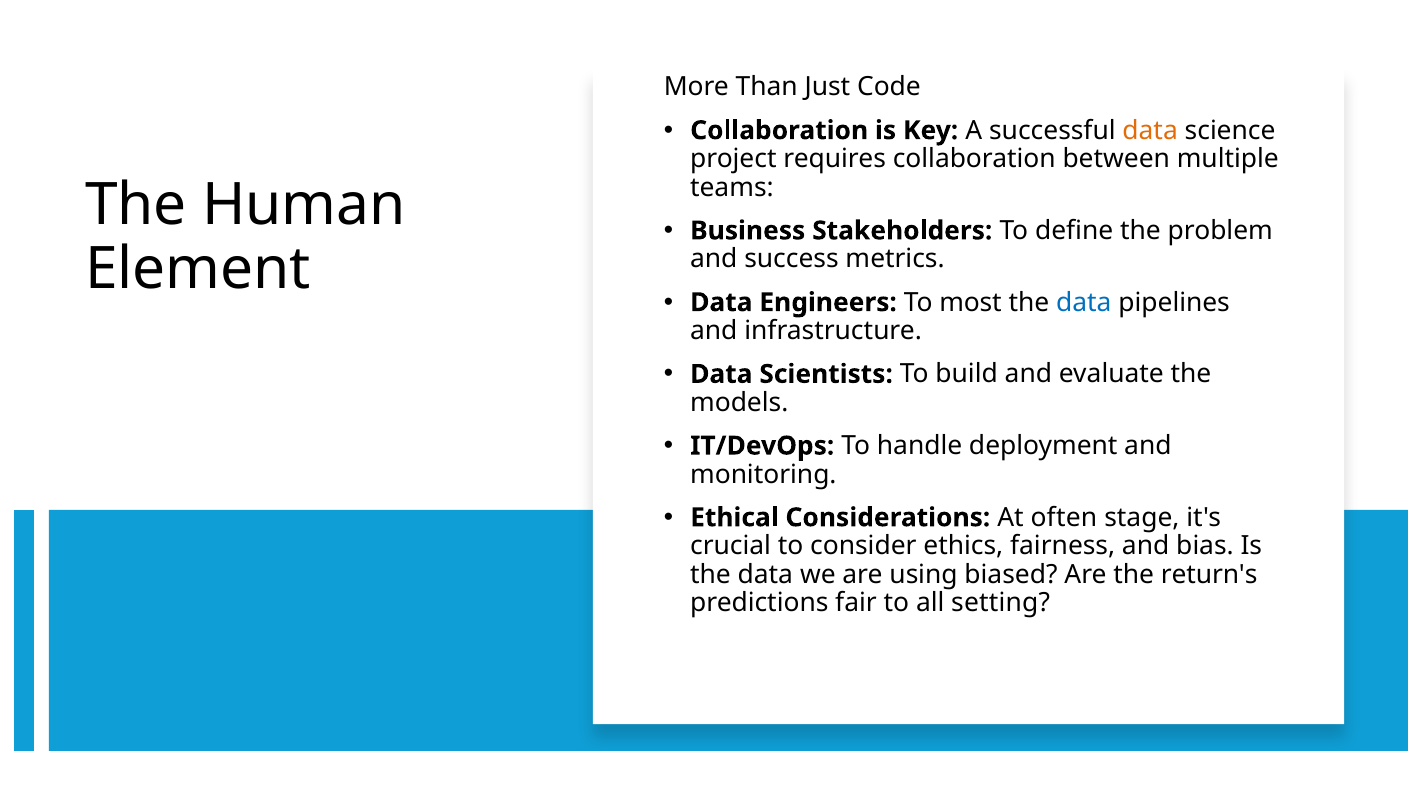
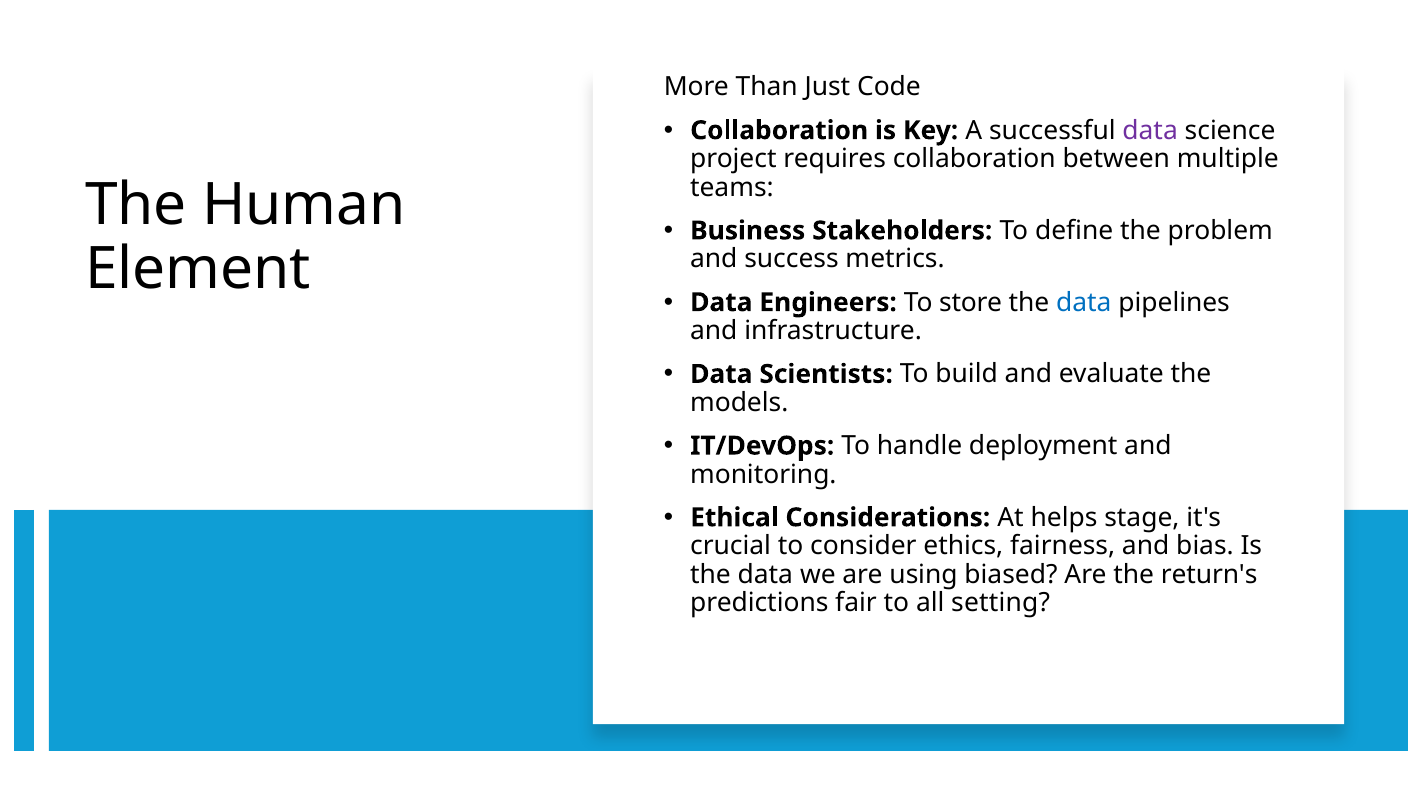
data at (1150, 130) colour: orange -> purple
most: most -> store
often: often -> helps
